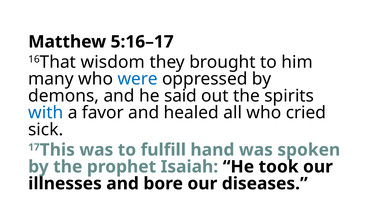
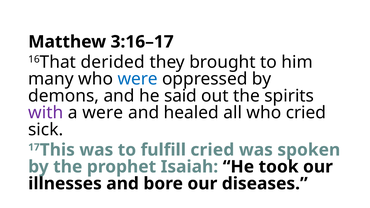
5:16–17: 5:16–17 -> 3:16–17
wisdom: wisdom -> derided
with colour: blue -> purple
a favor: favor -> were
fulfill hand: hand -> cried
